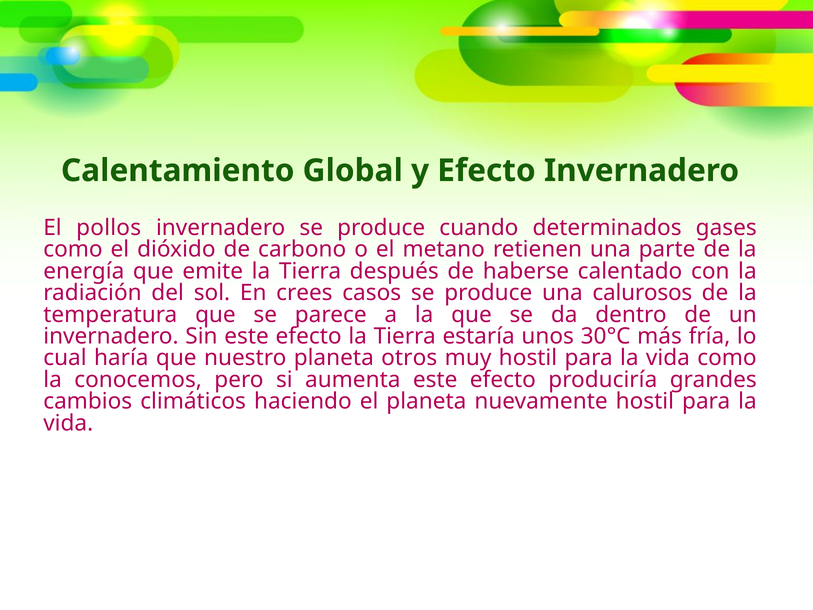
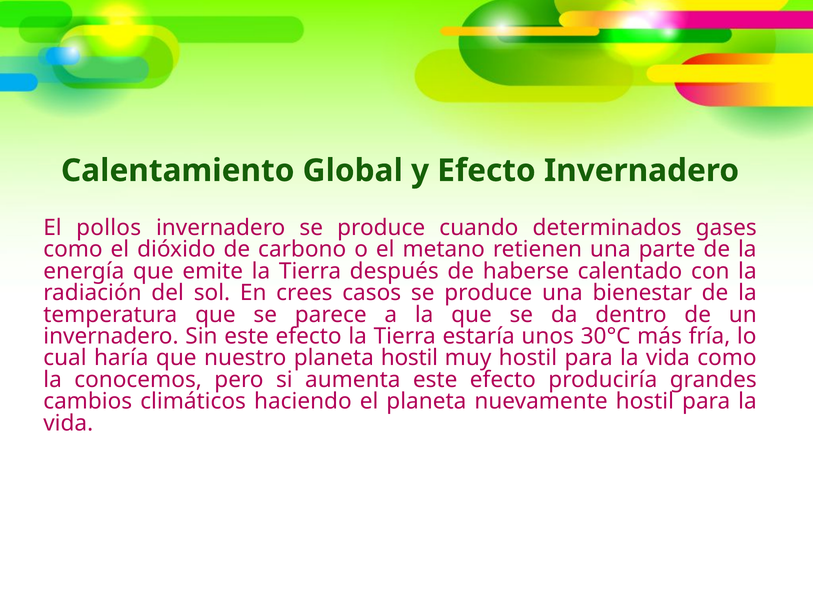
calurosos: calurosos -> bienestar
planeta otros: otros -> hostil
